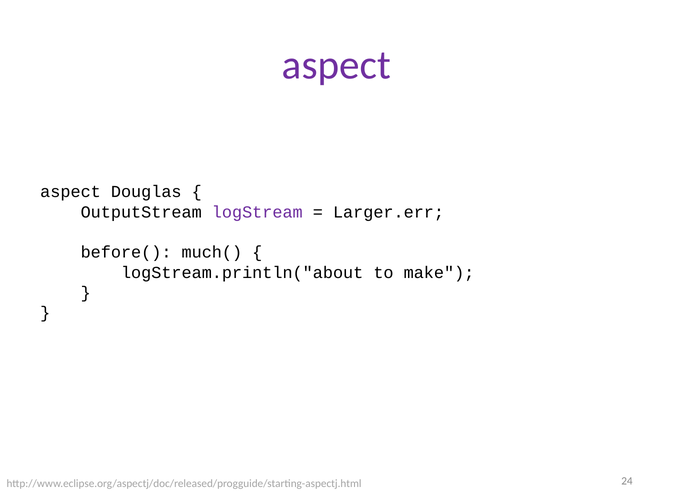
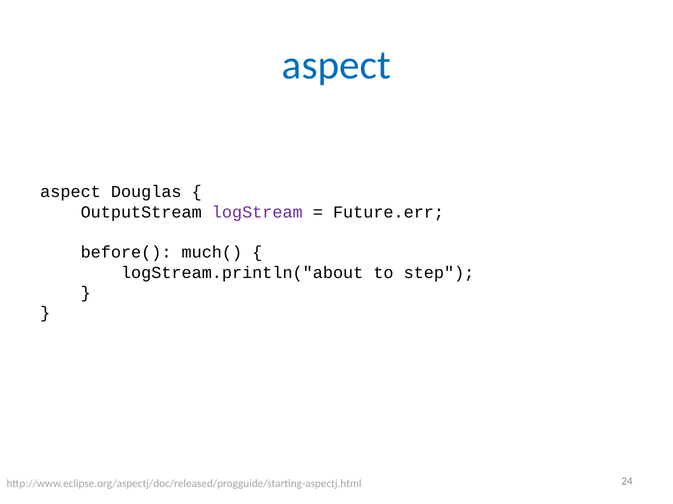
aspect at (336, 65) colour: purple -> blue
Larger.err: Larger.err -> Future.err
make: make -> step
